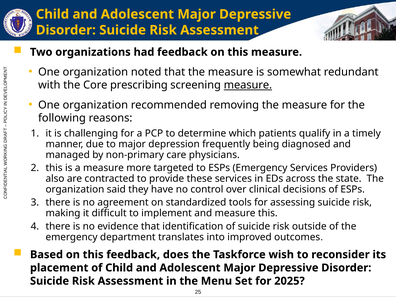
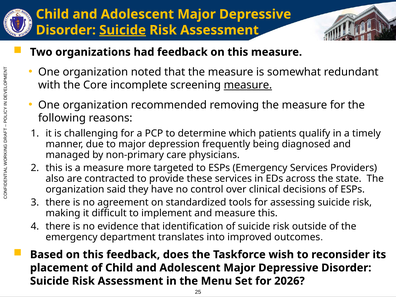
Suicide at (123, 30) underline: none -> present
prescribing: prescribing -> incomplete
2025: 2025 -> 2026
